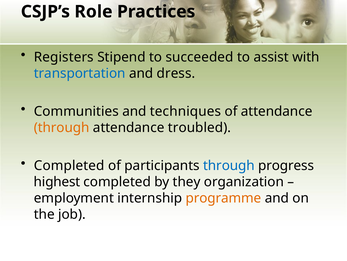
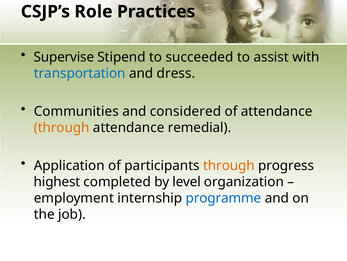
Registers: Registers -> Supervise
techniques: techniques -> considered
troubled: troubled -> remedial
Completed at (69, 165): Completed -> Application
through at (229, 165) colour: blue -> orange
they: they -> level
programme colour: orange -> blue
